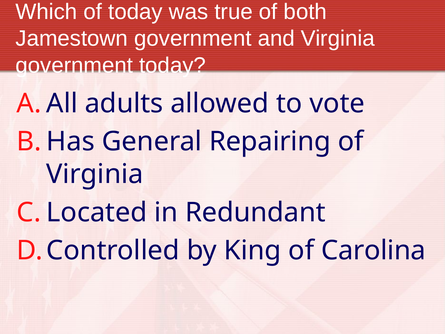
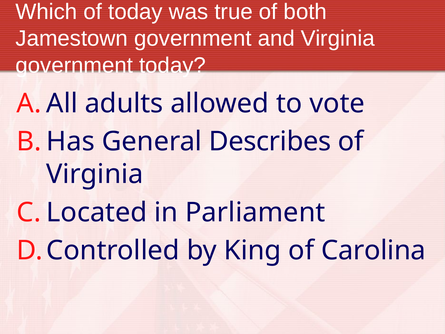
Repairing: Repairing -> Describes
Redundant: Redundant -> Parliament
